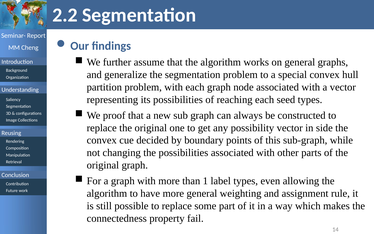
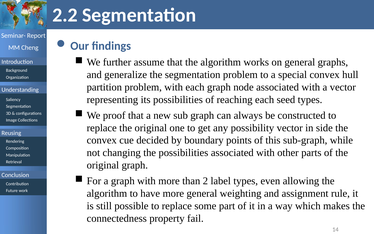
1: 1 -> 2
